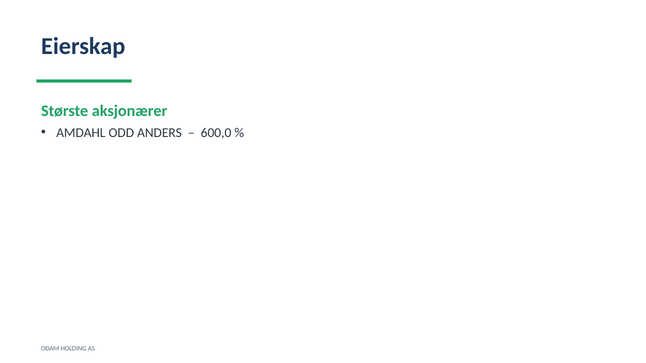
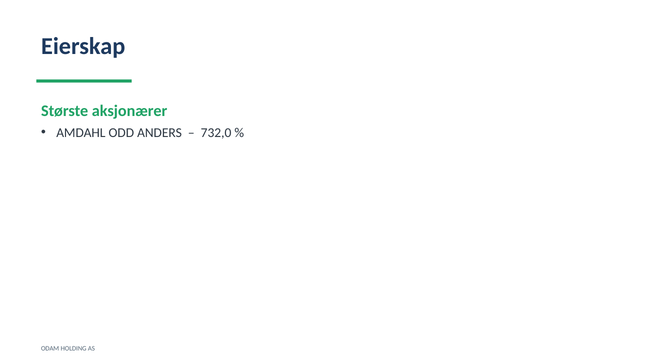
600,0: 600,0 -> 732,0
